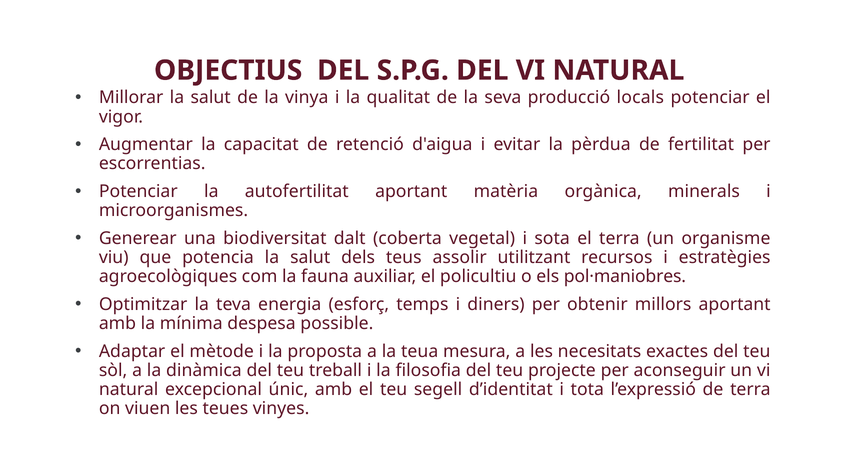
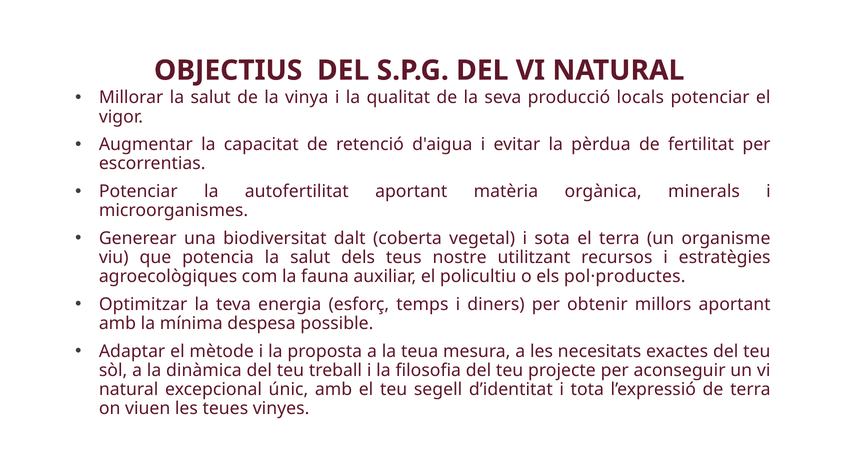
assolir: assolir -> nostre
pol·maniobres: pol·maniobres -> pol·productes
